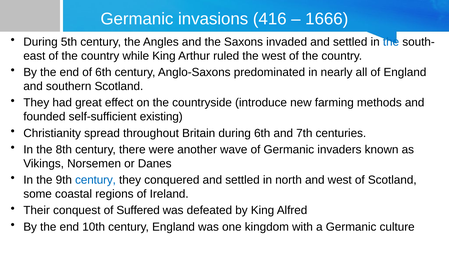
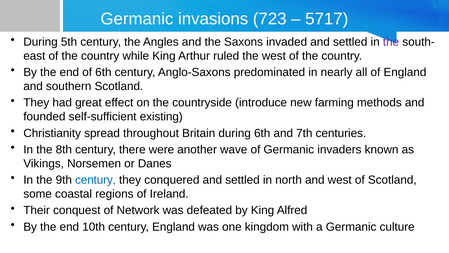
416: 416 -> 723
1666: 1666 -> 5717
the at (391, 42) colour: blue -> purple
Suffered: Suffered -> Network
